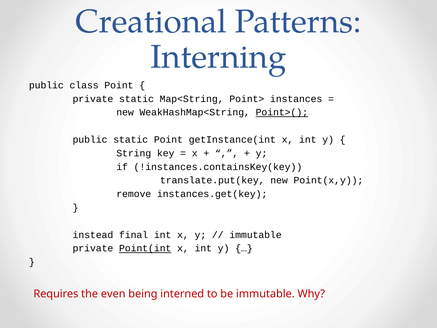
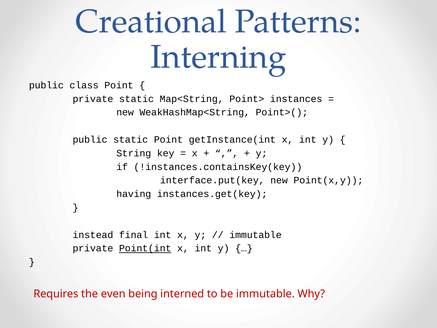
Point>( underline: present -> none
translate.put(key: translate.put(key -> interface.put(key
remove: remove -> having
